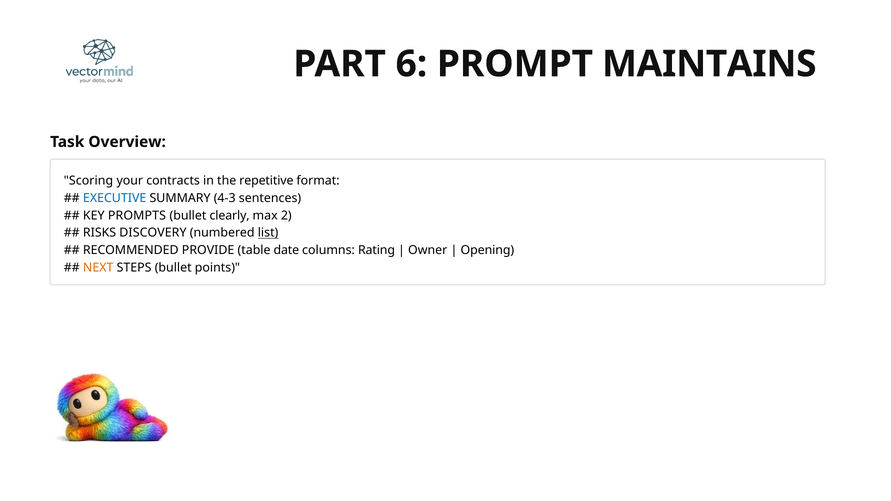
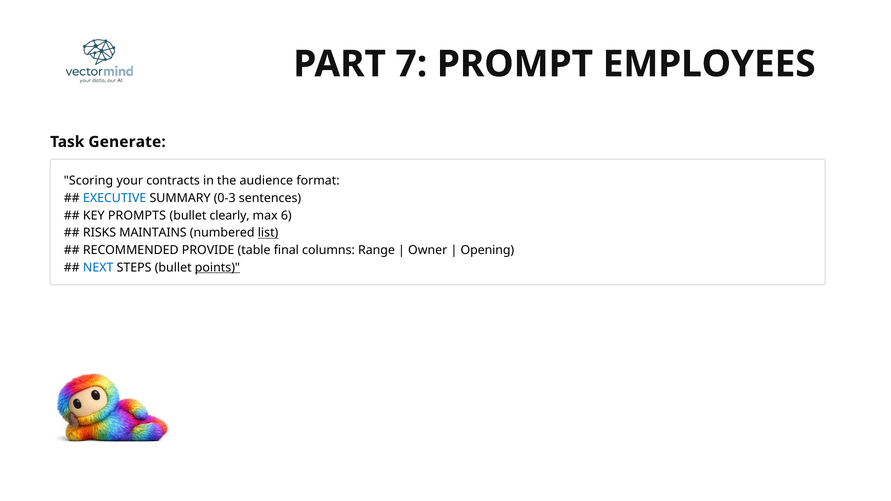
6: 6 -> 7
MAINTAINS: MAINTAINS -> EMPLOYEES
Overview: Overview -> Generate
repetitive: repetitive -> audience
4-3: 4-3 -> 0-3
2: 2 -> 6
DISCOVERY: DISCOVERY -> MAINTAINS
date: date -> final
Rating: Rating -> Range
NEXT colour: orange -> blue
points underline: none -> present
